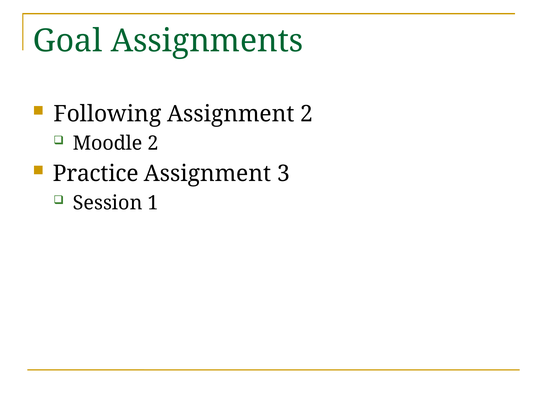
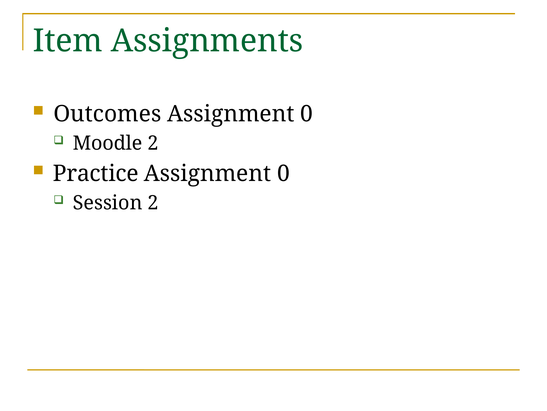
Goal: Goal -> Item
Following: Following -> Outcomes
2 at (307, 114): 2 -> 0
3 at (283, 173): 3 -> 0
Session 1: 1 -> 2
